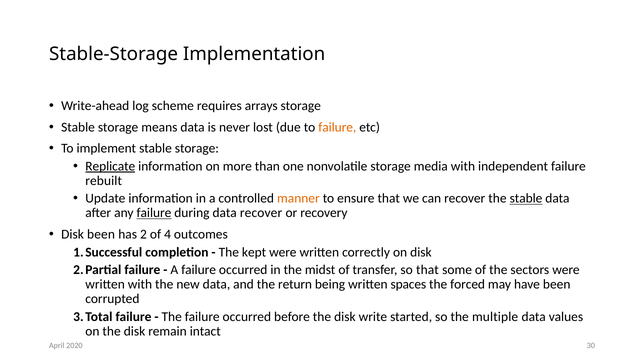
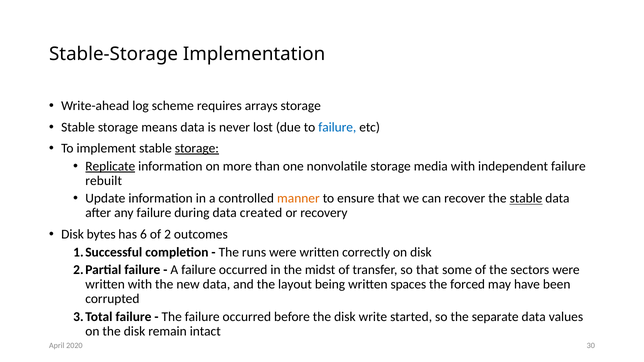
failure at (337, 127) colour: orange -> blue
storage at (197, 148) underline: none -> present
failure at (154, 213) underline: present -> none
data recover: recover -> created
Disk been: been -> bytes
2: 2 -> 6
4: 4 -> 2
kept: kept -> runs
return: return -> layout
multiple: multiple -> separate
